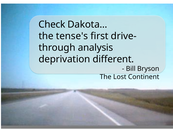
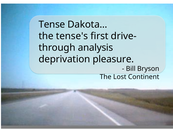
Check: Check -> Tense
different: different -> pleasure
